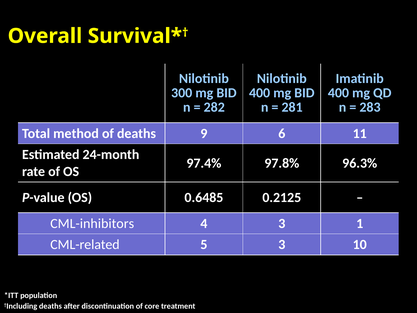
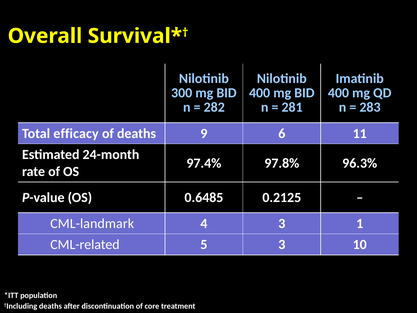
method: method -> efficacy
CML-inhibitors: CML-inhibitors -> CML-landmark
